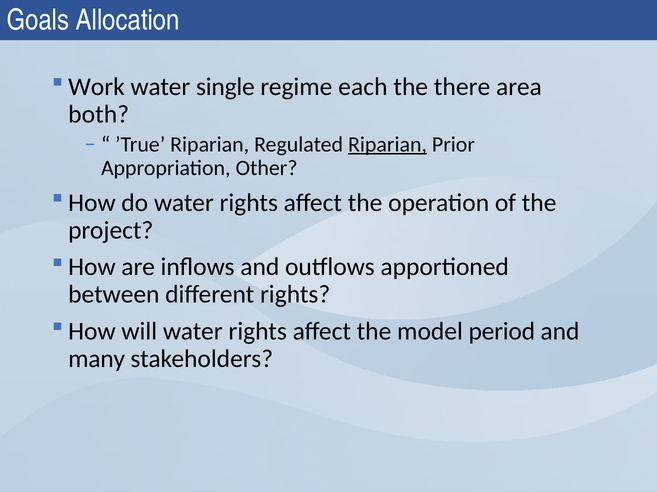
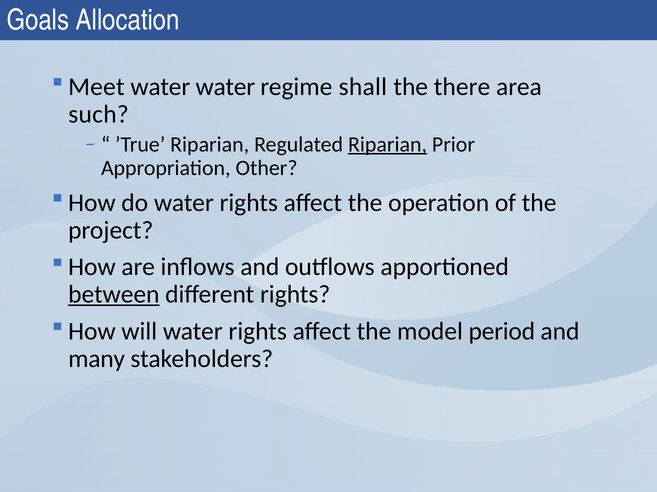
Work: Work -> Meet
water single: single -> water
each: each -> shall
both: both -> such
between underline: none -> present
